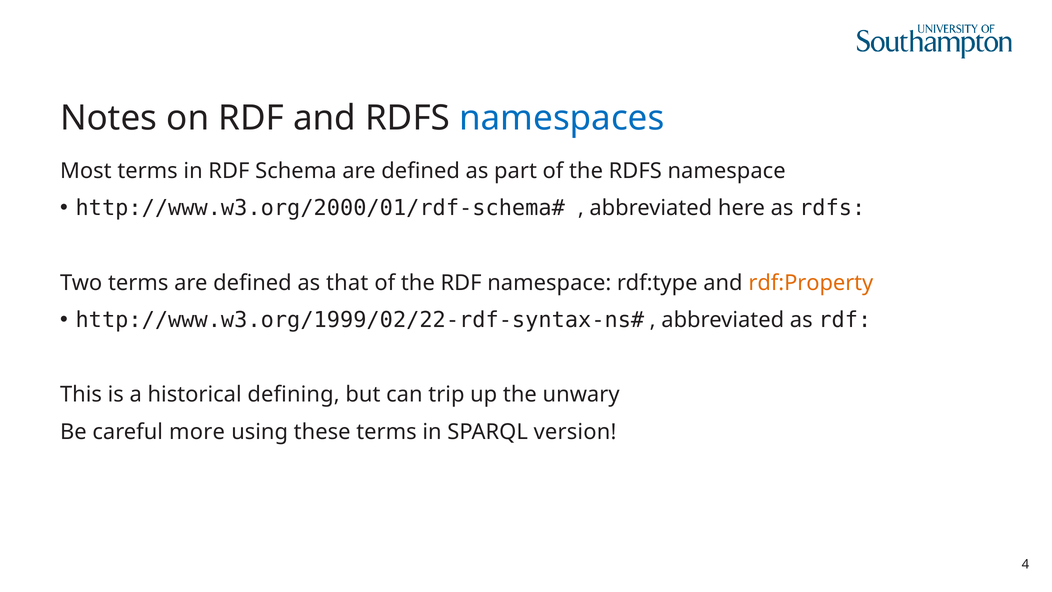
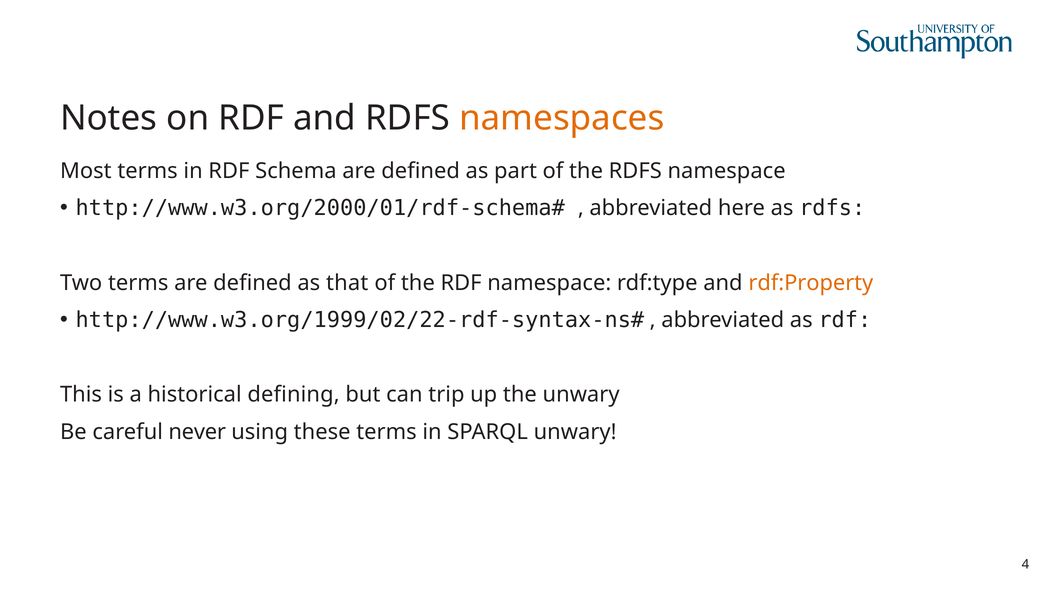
namespaces colour: blue -> orange
more: more -> never
SPARQL version: version -> unwary
